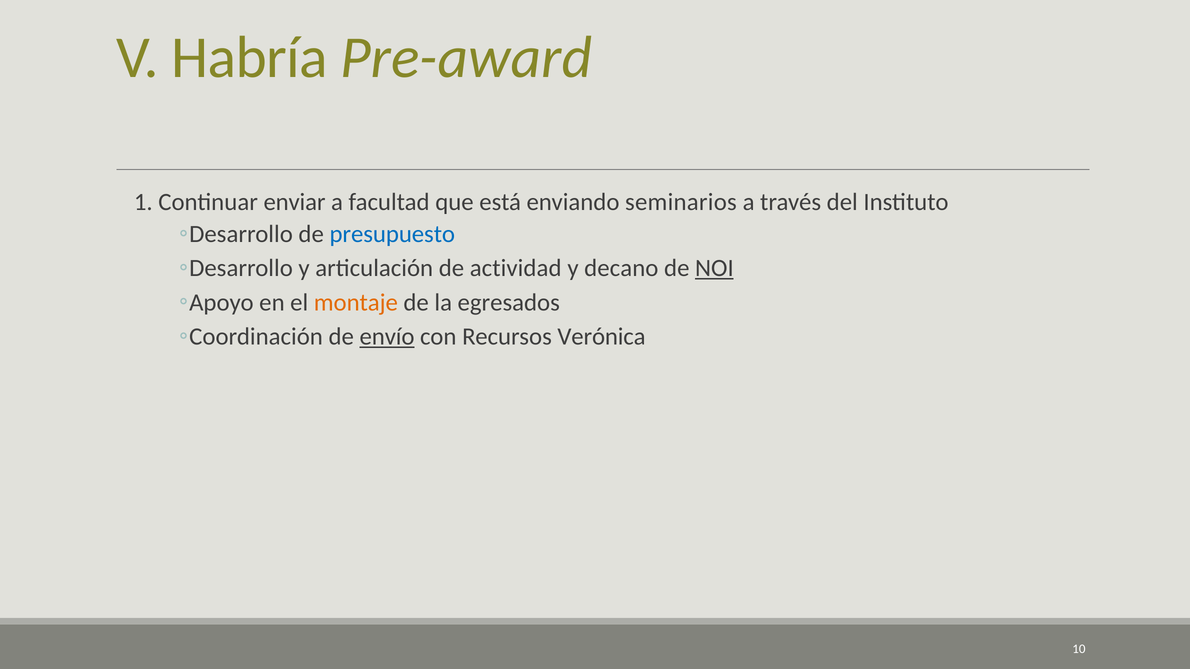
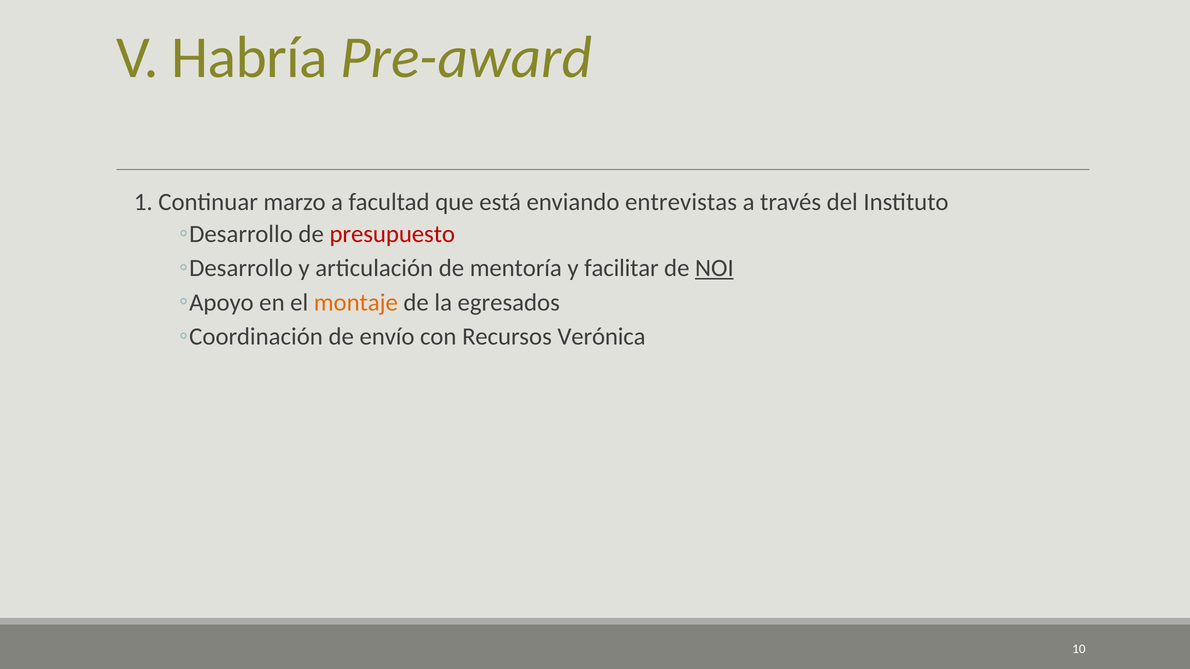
enviar: enviar -> marzo
seminarios: seminarios -> entrevistas
presupuesto colour: blue -> red
actividad: actividad -> mentoría
decano: decano -> facilitar
envío underline: present -> none
